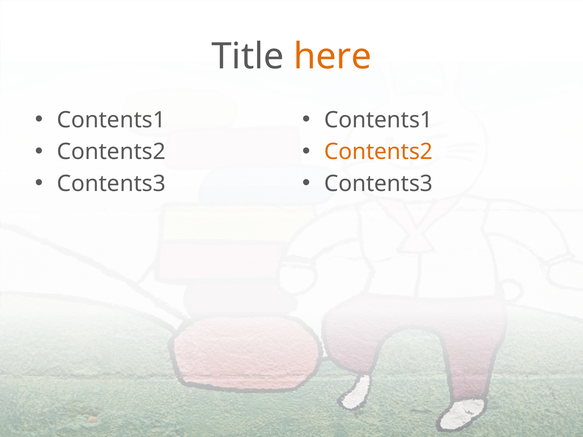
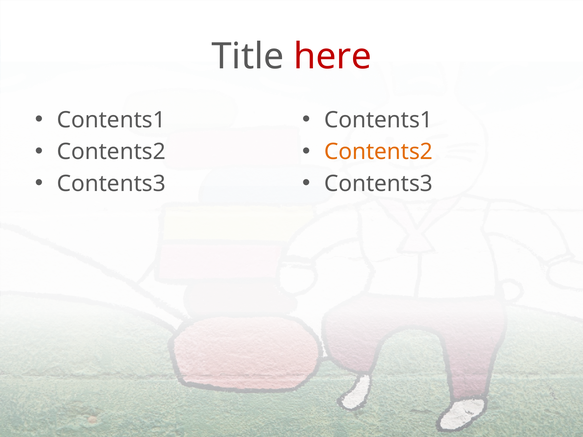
here colour: orange -> red
